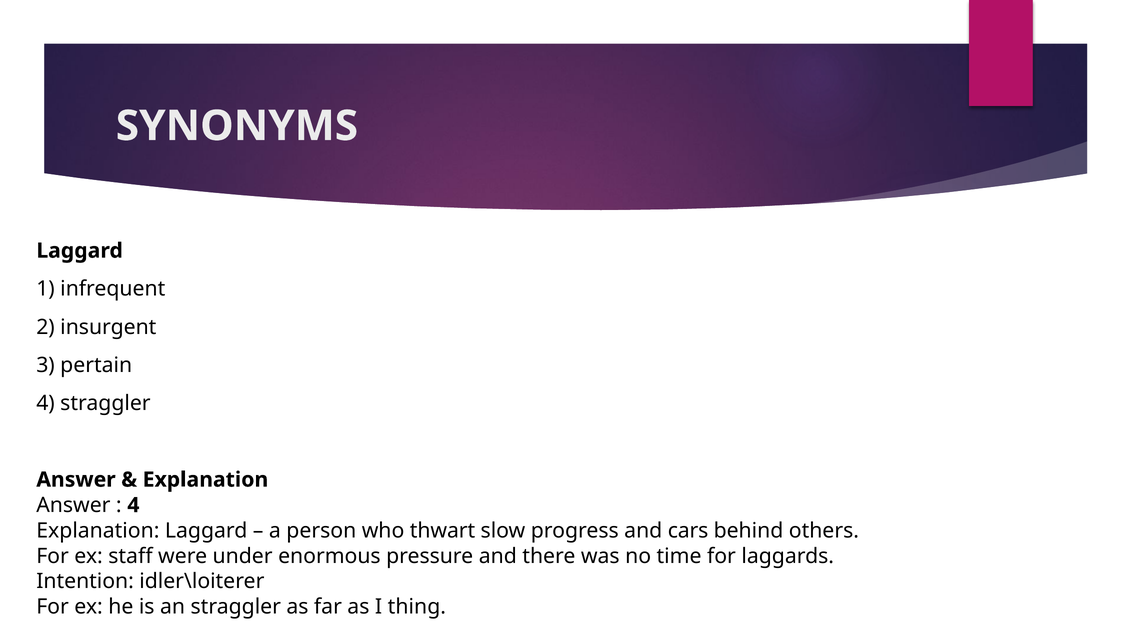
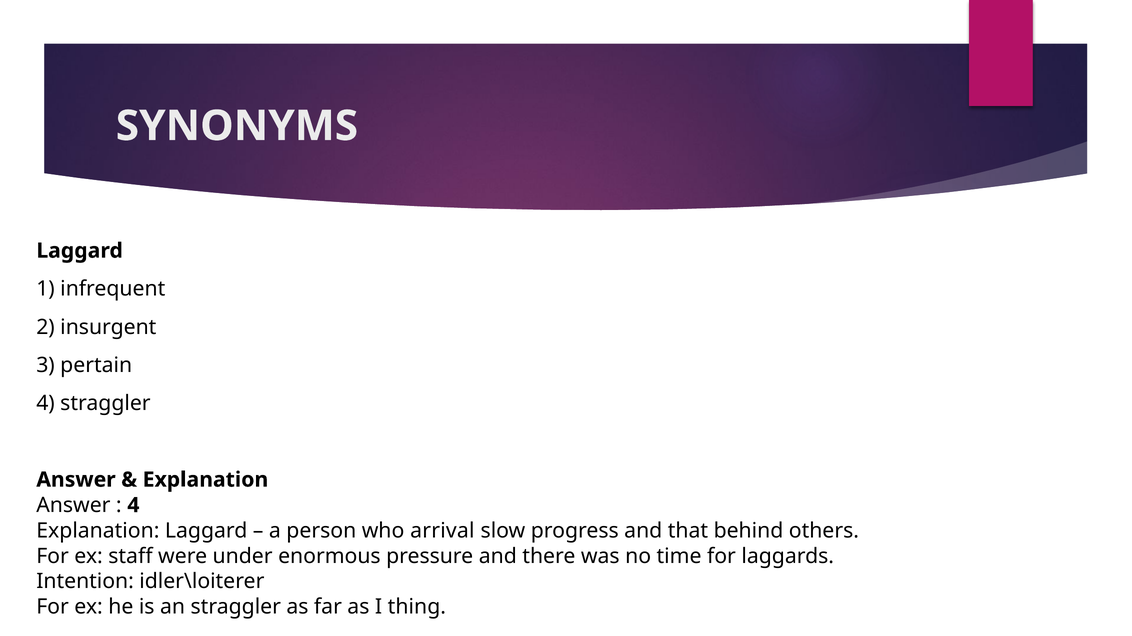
thwart: thwart -> arrival
cars: cars -> that
